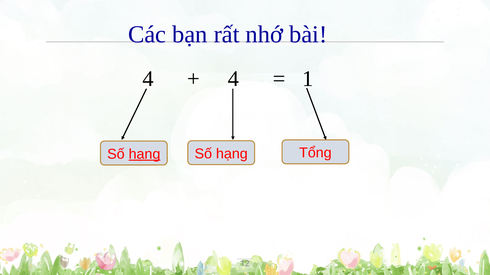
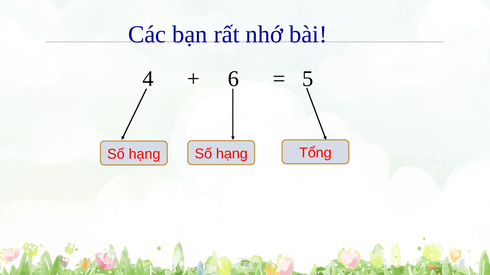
4 at (233, 79): 4 -> 6
1: 1 -> 5
hạng at (144, 154) underline: present -> none
